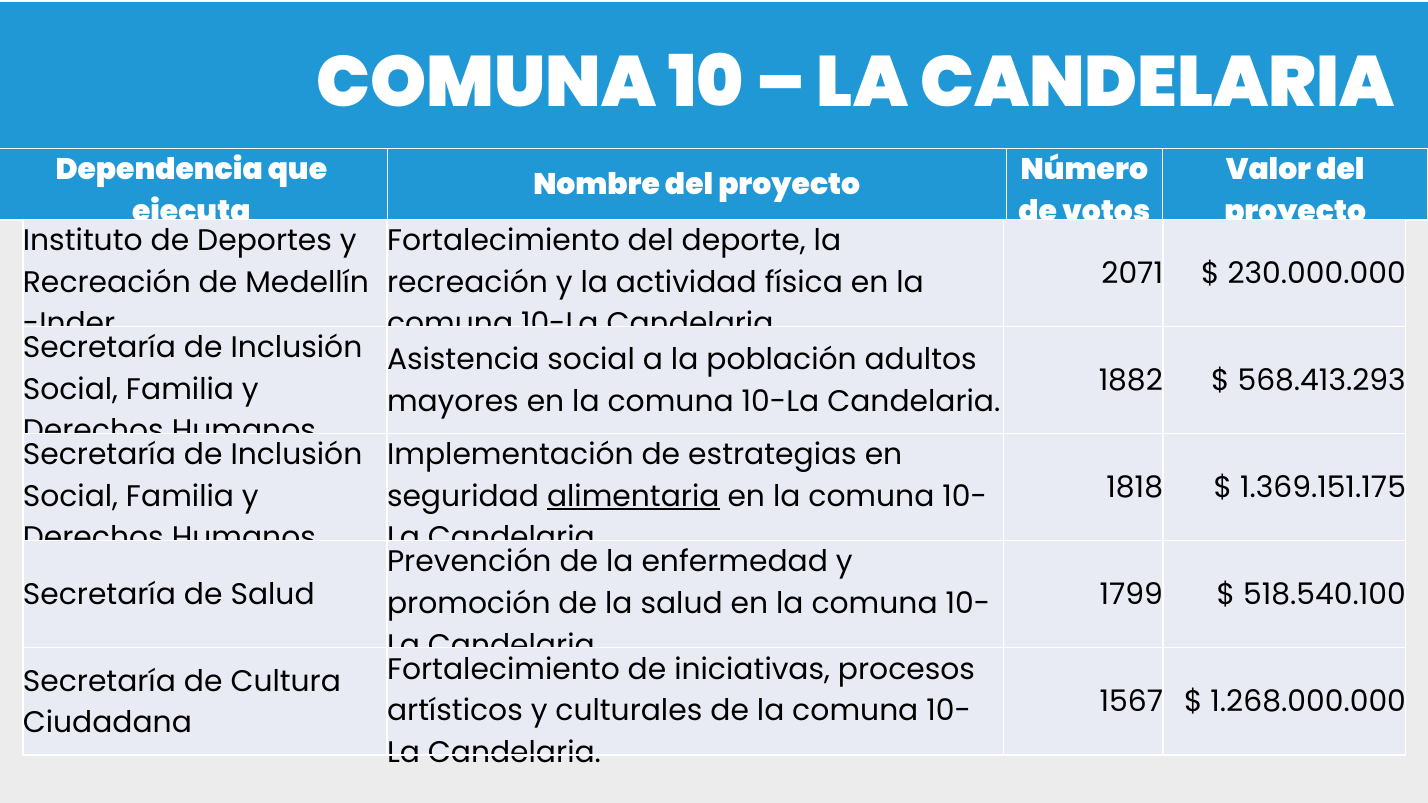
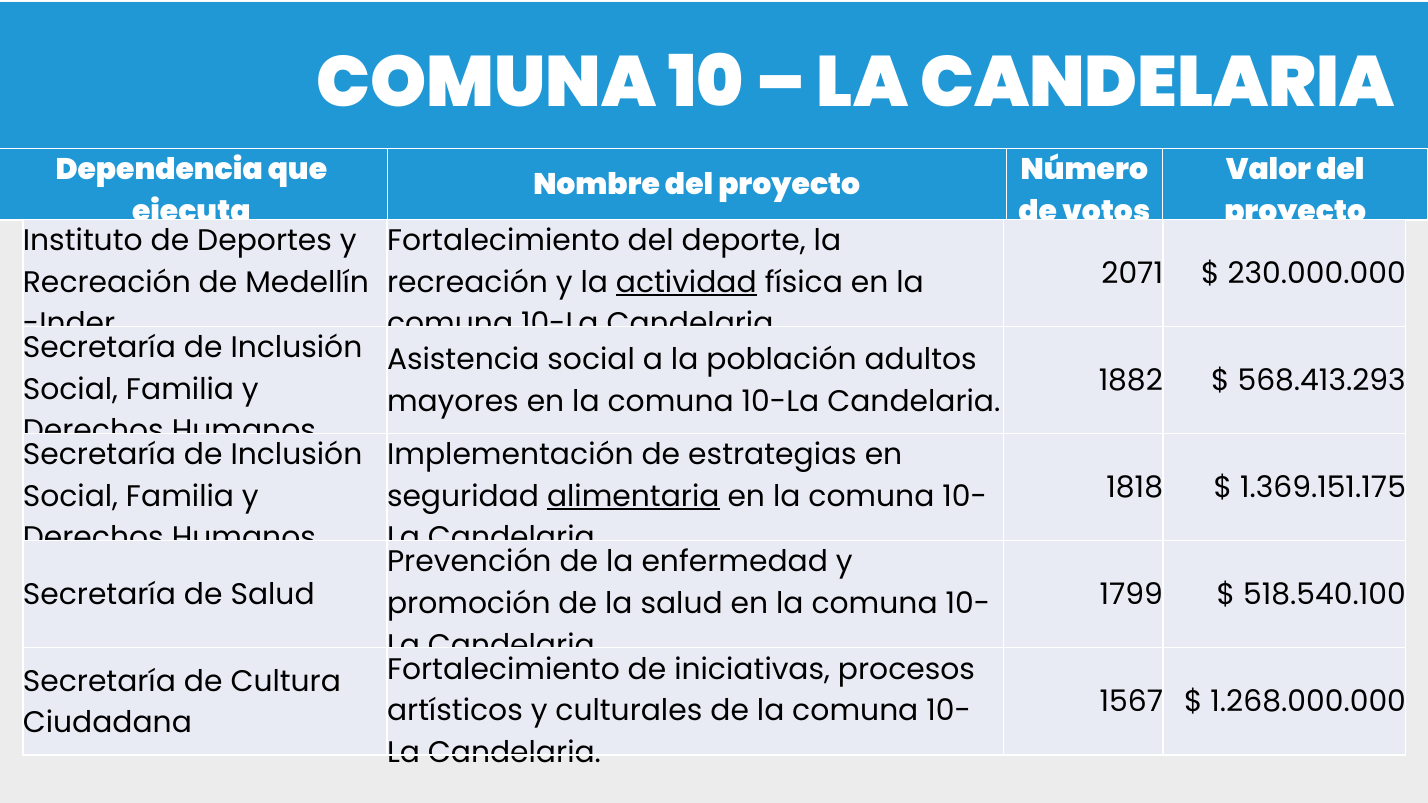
actividad underline: none -> present
